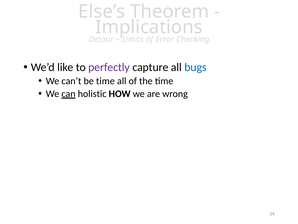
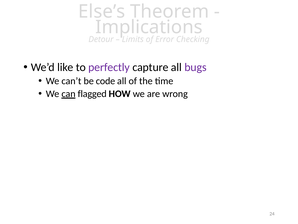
bugs colour: blue -> purple
be time: time -> code
holistic: holistic -> flagged
